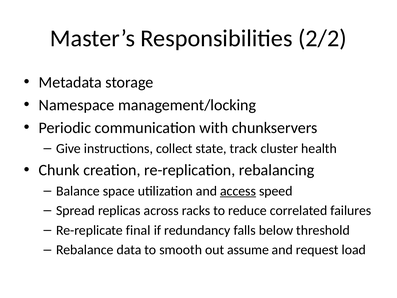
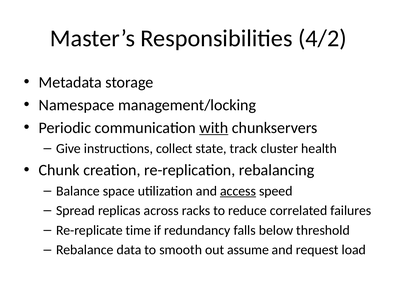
2/2: 2/2 -> 4/2
with underline: none -> present
final: final -> time
